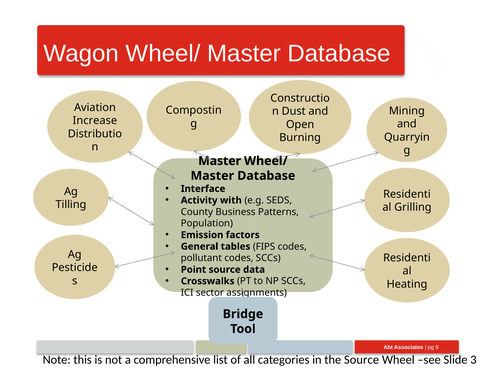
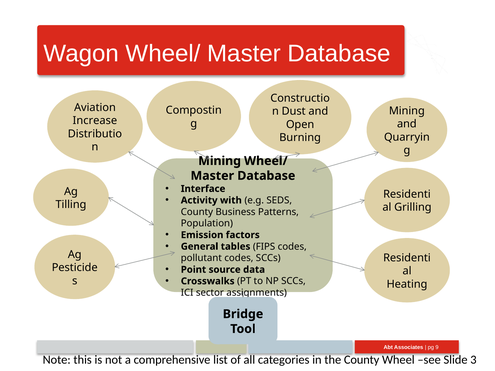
Master at (220, 161): Master -> Mining
the Source: Source -> County
